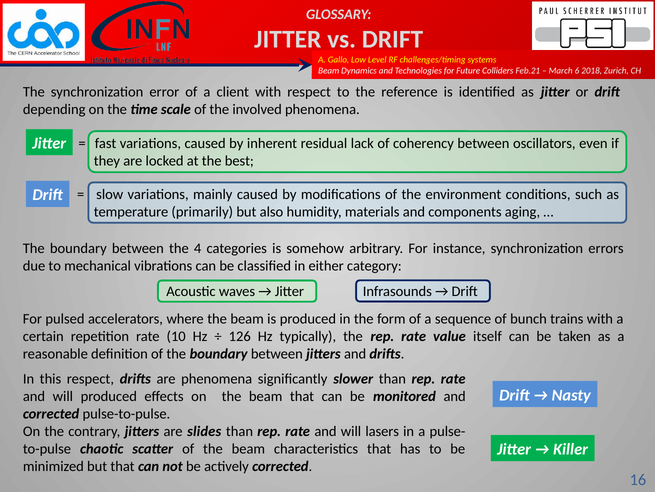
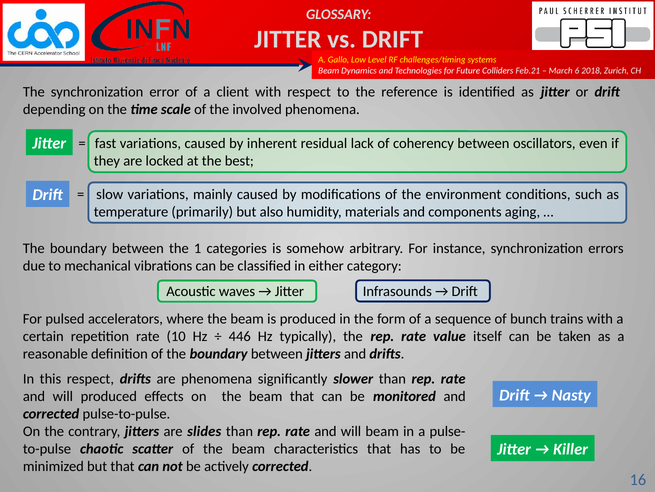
4: 4 -> 1
126: 126 -> 446
will lasers: lasers -> beam
